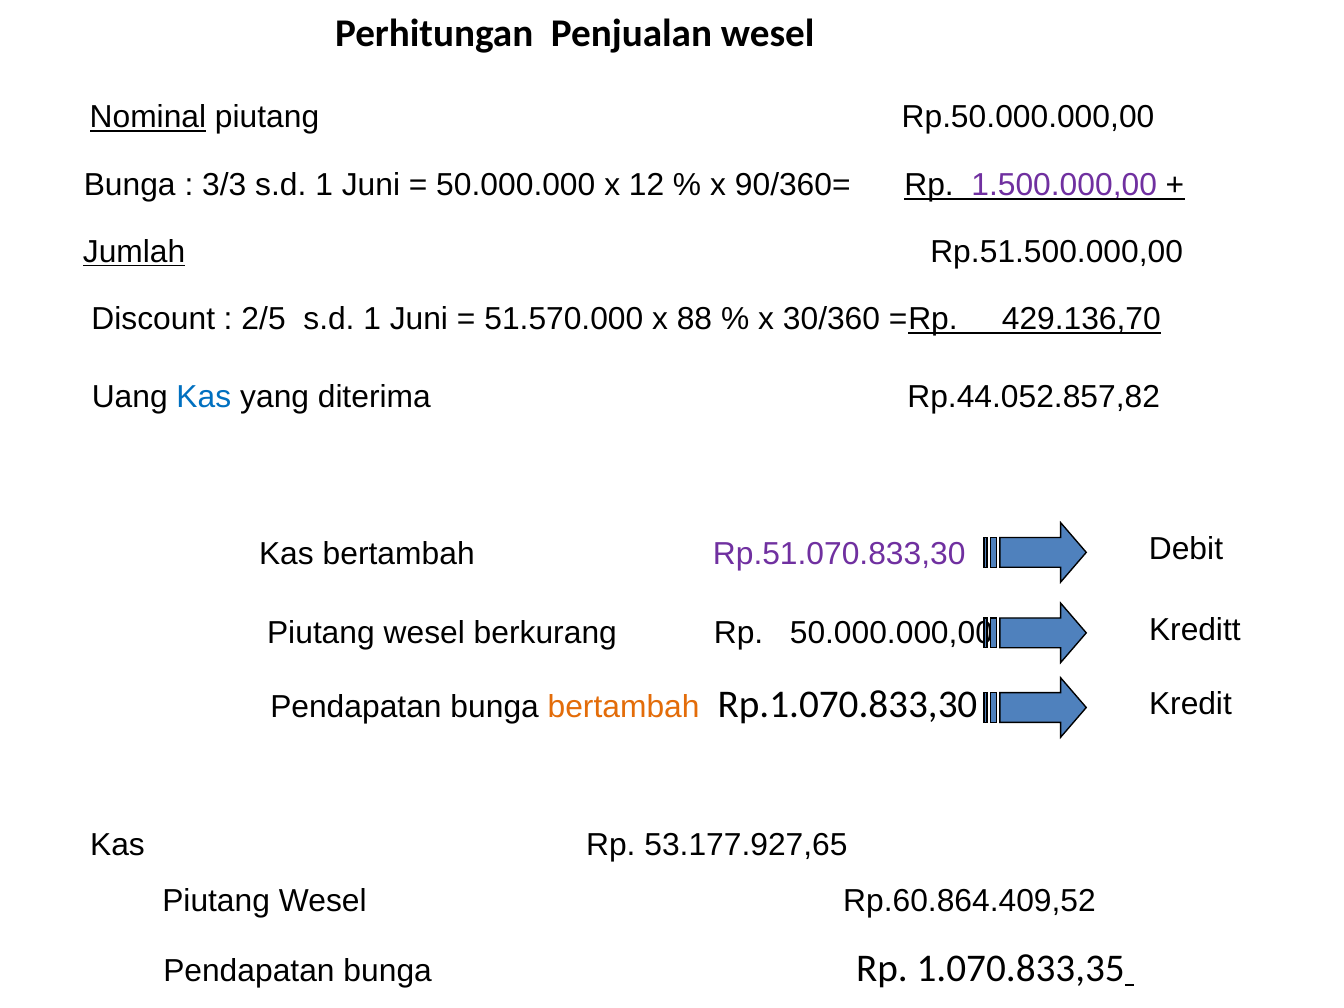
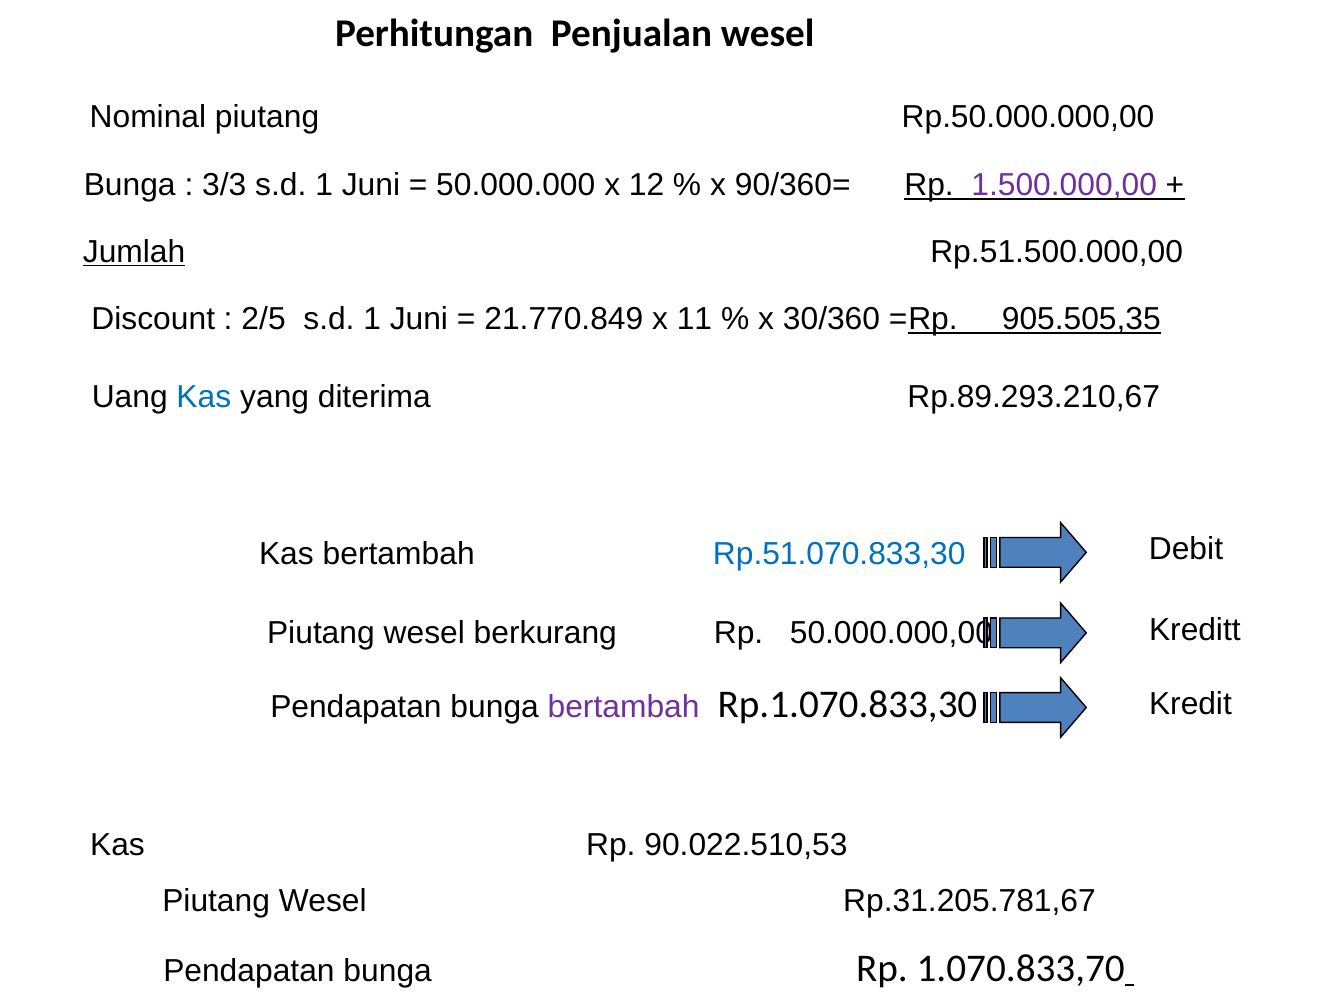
Nominal underline: present -> none
51.570.000: 51.570.000 -> 21.770.849
88: 88 -> 11
429.136,70: 429.136,70 -> 905.505,35
Rp.44.052.857,82: Rp.44.052.857,82 -> Rp.89.293.210,67
Rp.51.070.833,30 colour: purple -> blue
bertambah at (624, 707) colour: orange -> purple
53.177.927,65: 53.177.927,65 -> 90.022.510,53
Rp.60.864.409,52: Rp.60.864.409,52 -> Rp.31.205.781,67
1.070.833,35: 1.070.833,35 -> 1.070.833,70
